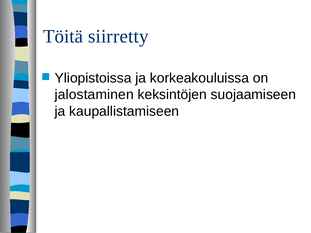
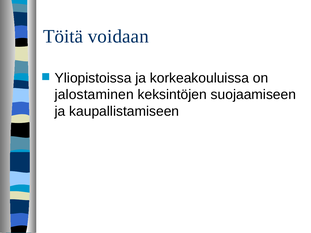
siirretty: siirretty -> voidaan
